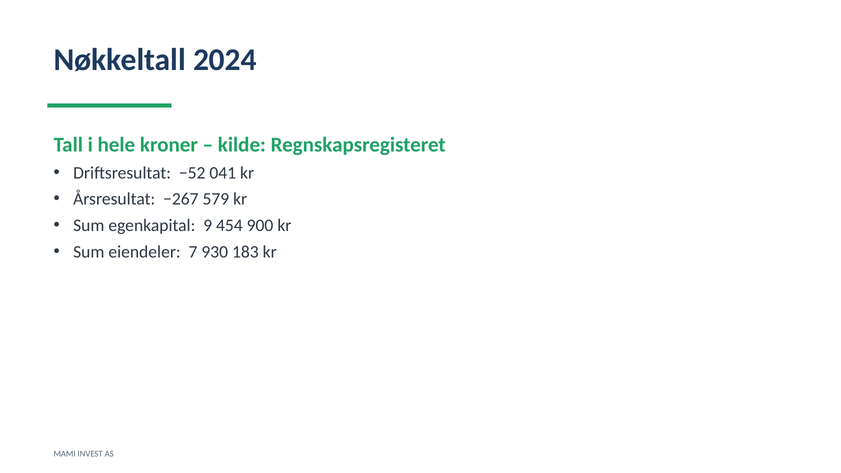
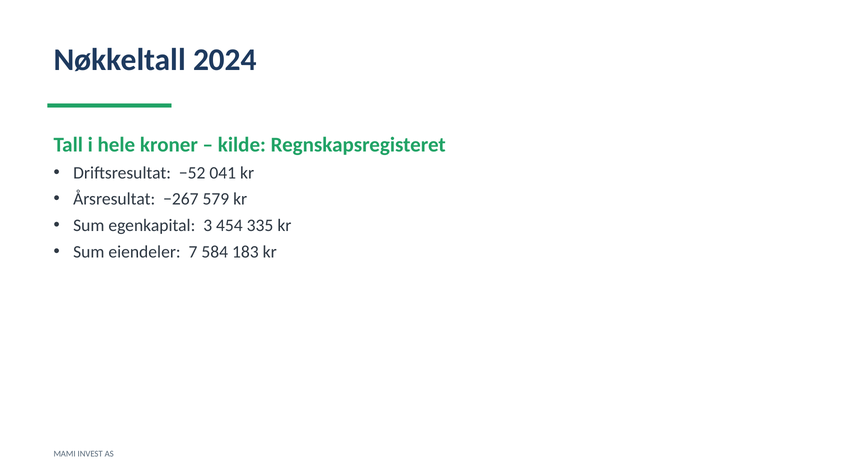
9: 9 -> 3
900: 900 -> 335
930: 930 -> 584
